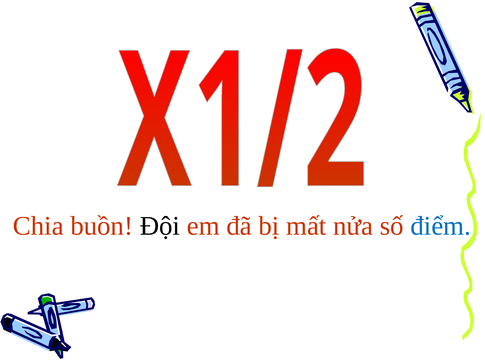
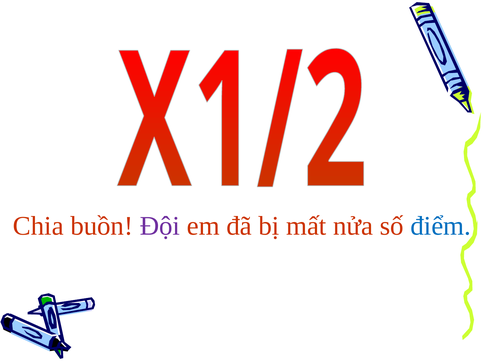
Đội colour: black -> purple
